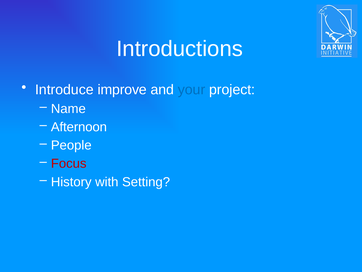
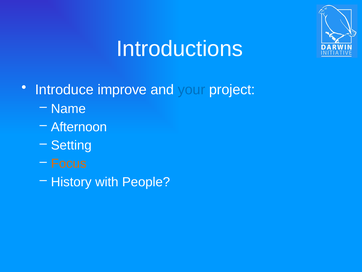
People: People -> Setting
Focus colour: red -> orange
Setting: Setting -> People
